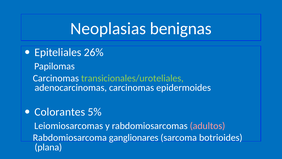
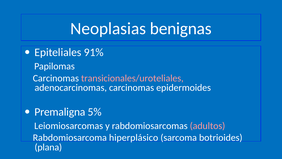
26%: 26% -> 91%
transicionales/uroteliales colour: light green -> pink
Colorantes: Colorantes -> Premaligna
ganglionares: ganglionares -> hiperplásico
